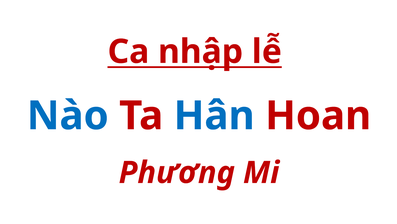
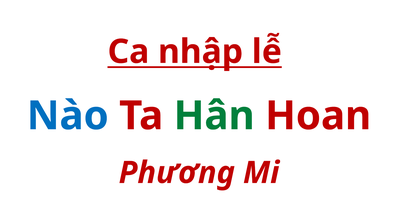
Hân colour: blue -> green
